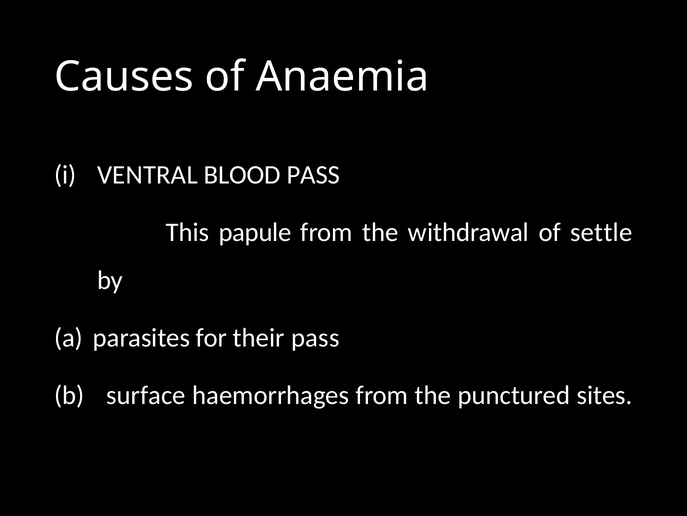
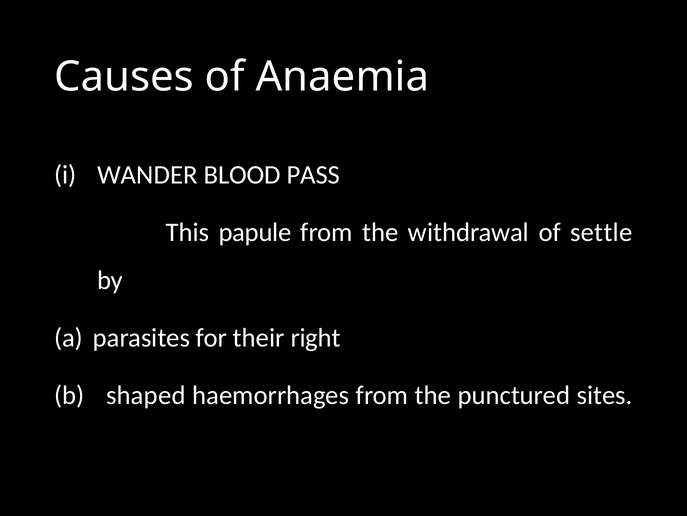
VENTRAL: VENTRAL -> WANDER
their pass: pass -> right
surface: surface -> shaped
